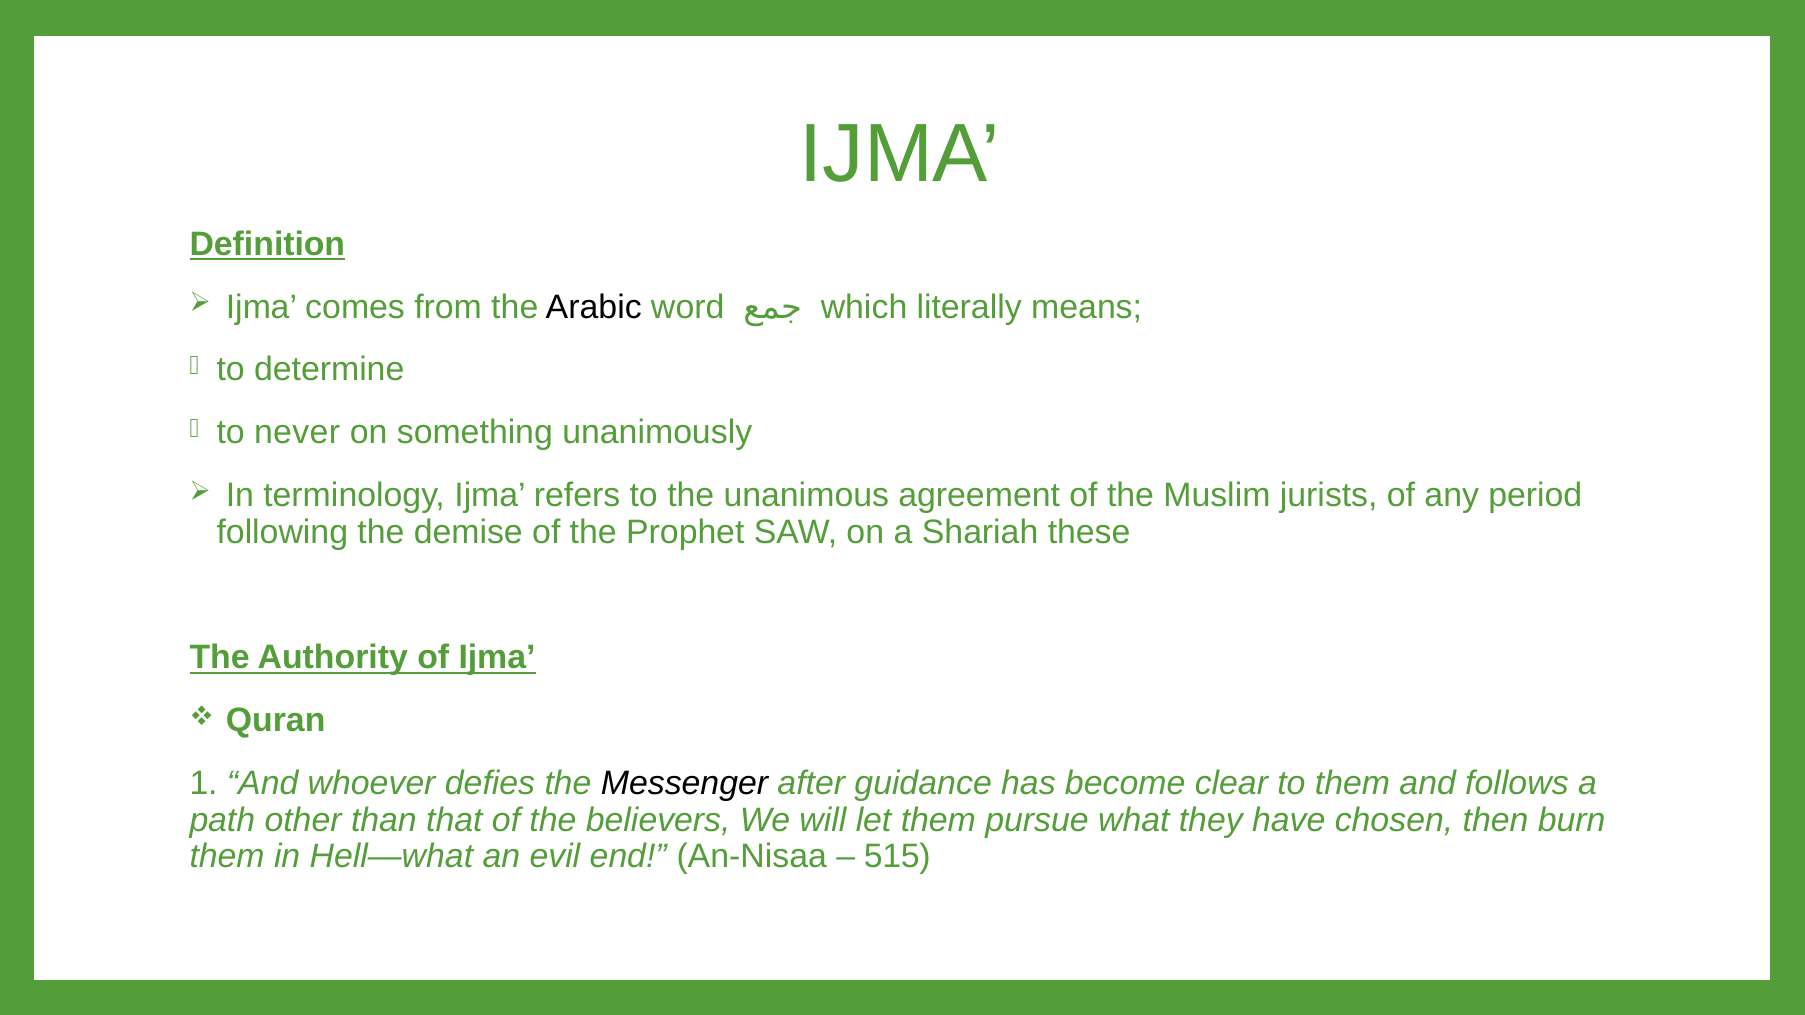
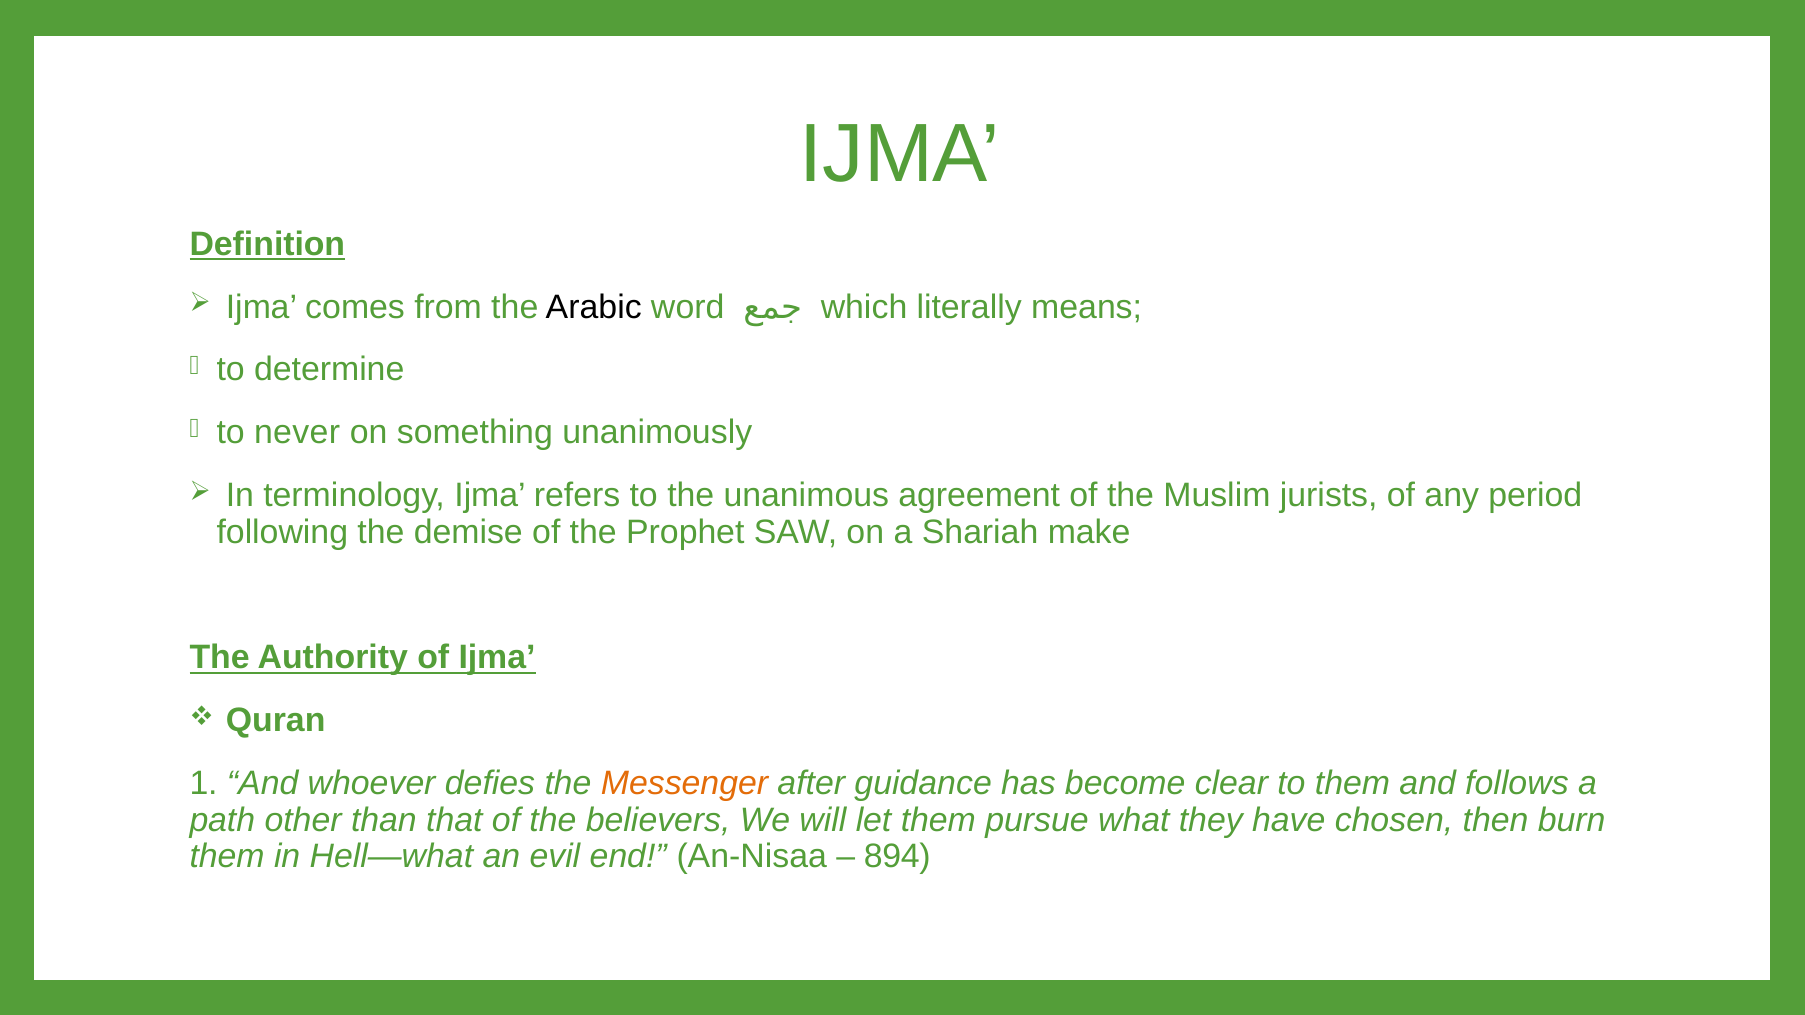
these: these -> make
Messenger colour: black -> orange
515: 515 -> 894
